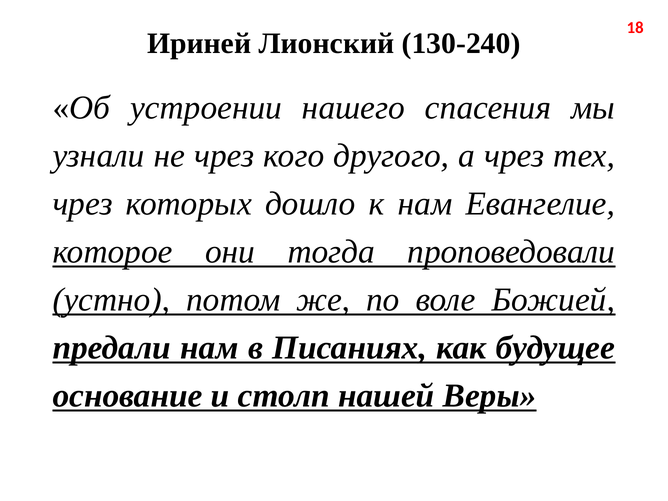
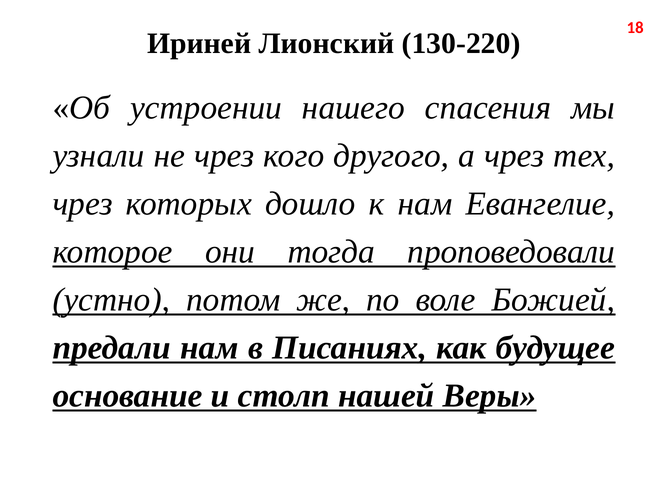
130-240: 130-240 -> 130-220
